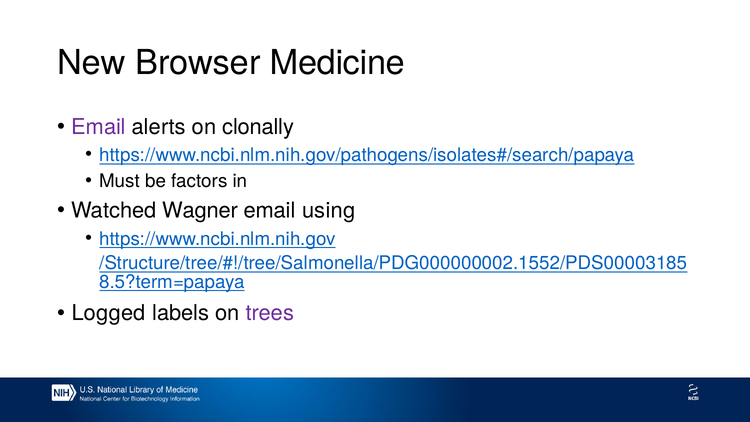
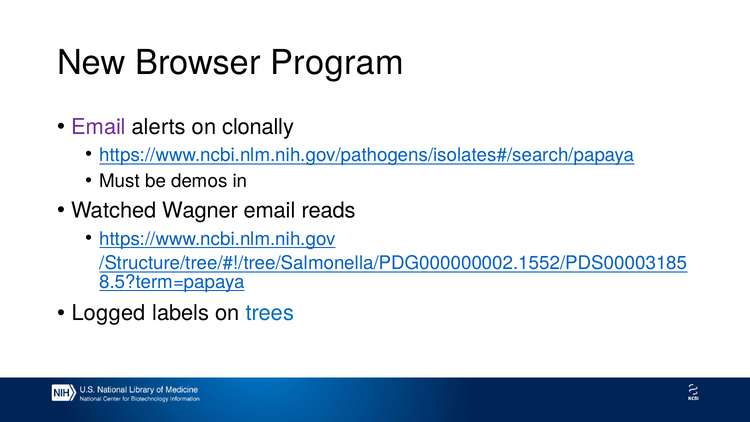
Medicine: Medicine -> Program
factors: factors -> demos
using: using -> reads
trees colour: purple -> blue
